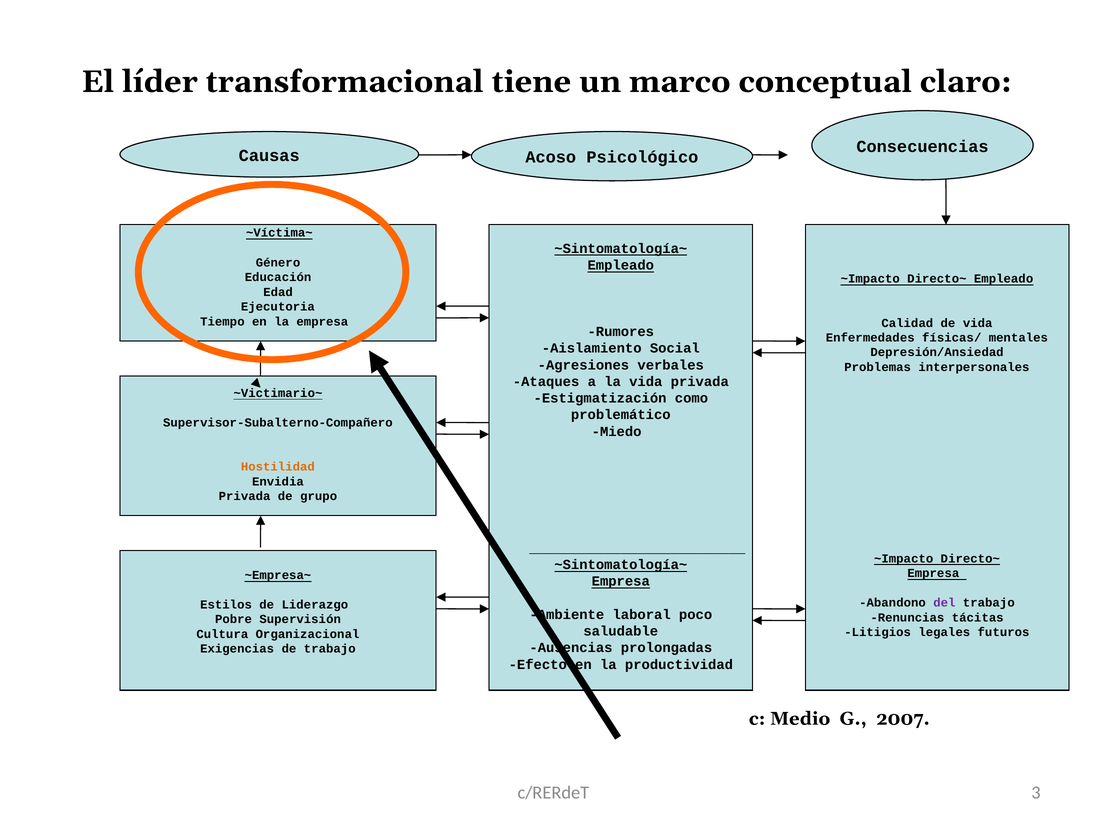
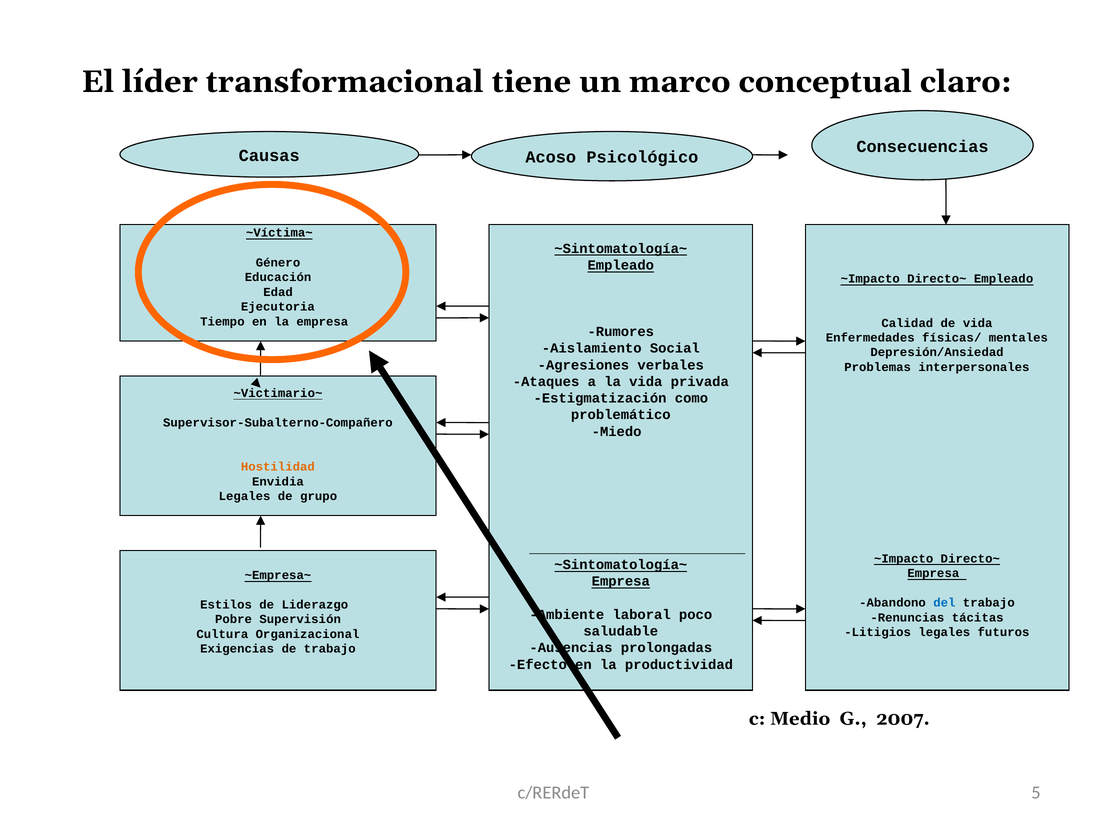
Privada at (245, 496): Privada -> Legales
del colour: purple -> blue
3: 3 -> 5
